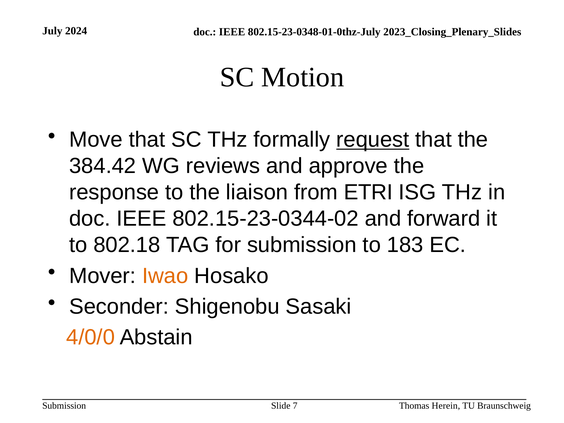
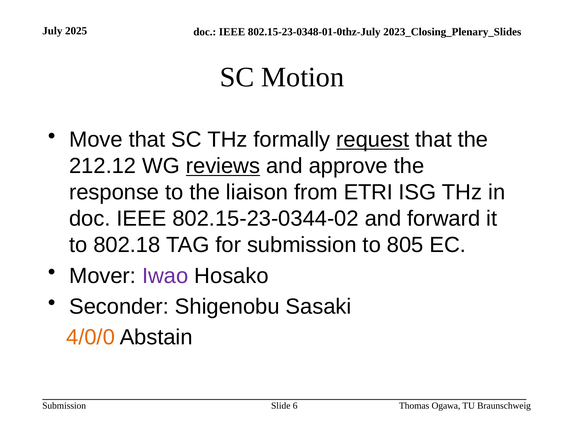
2024: 2024 -> 2025
384.42: 384.42 -> 212.12
reviews underline: none -> present
183: 183 -> 805
Iwao colour: orange -> purple
7: 7 -> 6
Herein: Herein -> Ogawa
